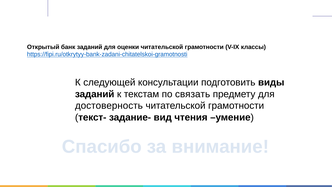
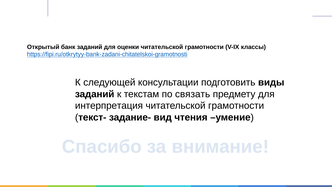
достоверность: достоверность -> интерпретация
